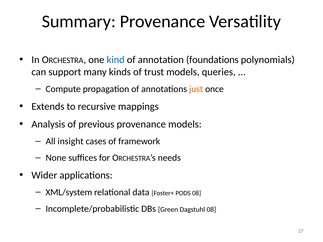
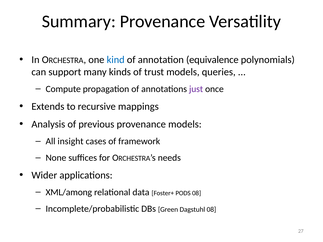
foundations: foundations -> equivalence
just colour: orange -> purple
XML/system: XML/system -> XML/among
